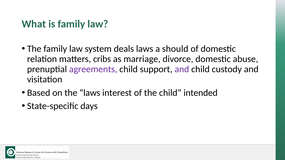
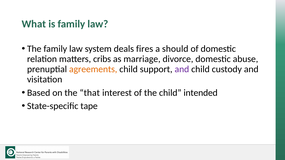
deals laws: laws -> fires
agreements colour: purple -> orange
the laws: laws -> that
days: days -> tape
